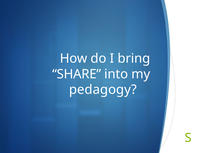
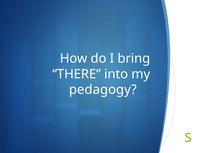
SHARE: SHARE -> THERE
